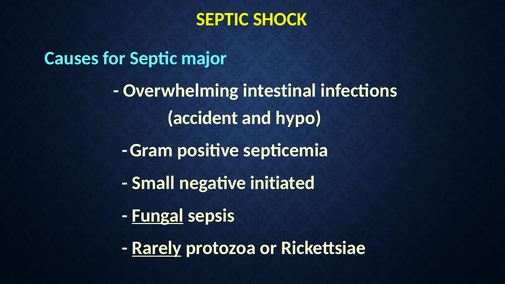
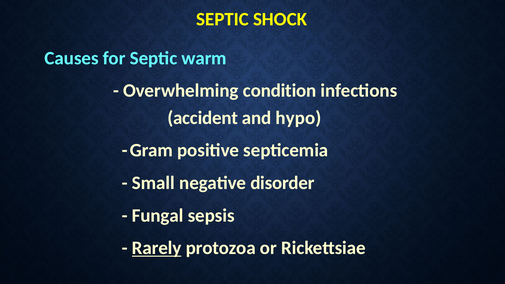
major: major -> warm
intestinal: intestinal -> condition
initiated: initiated -> disorder
Fungal underline: present -> none
